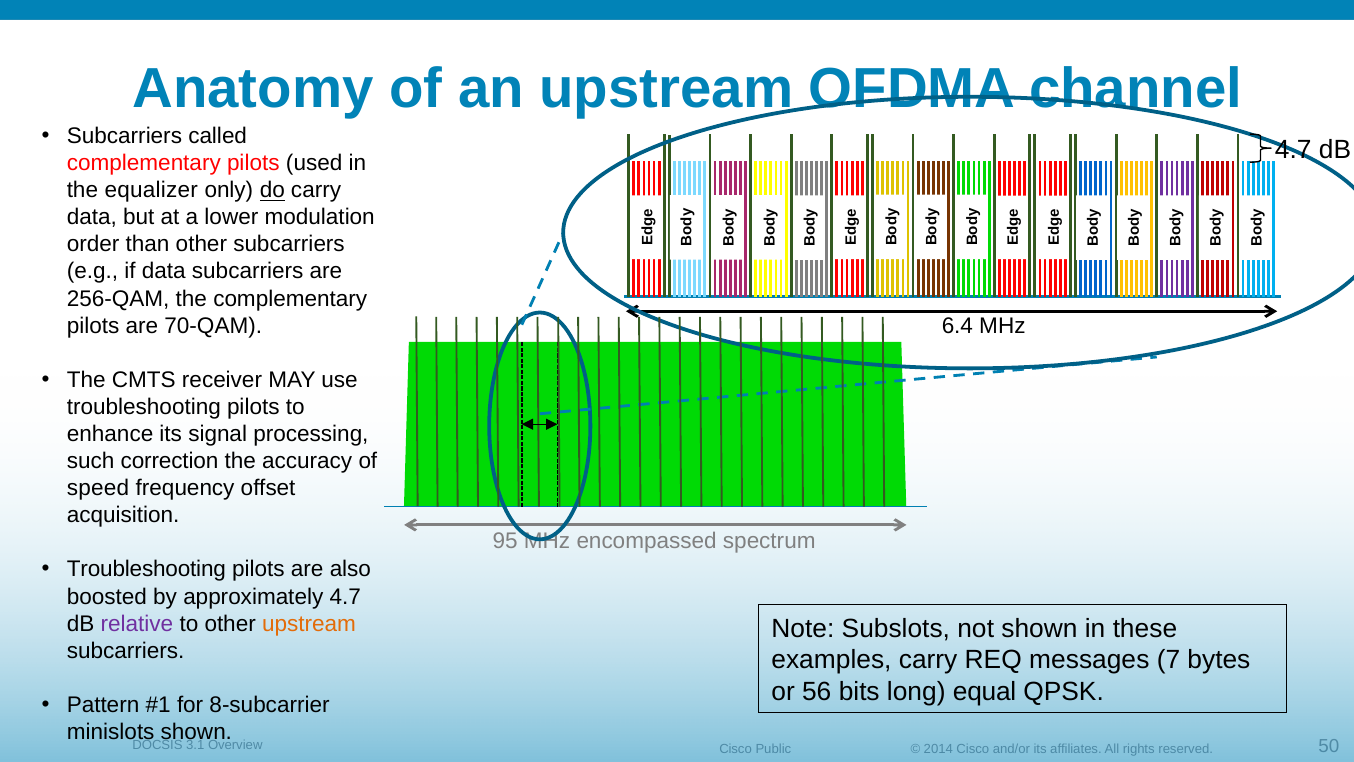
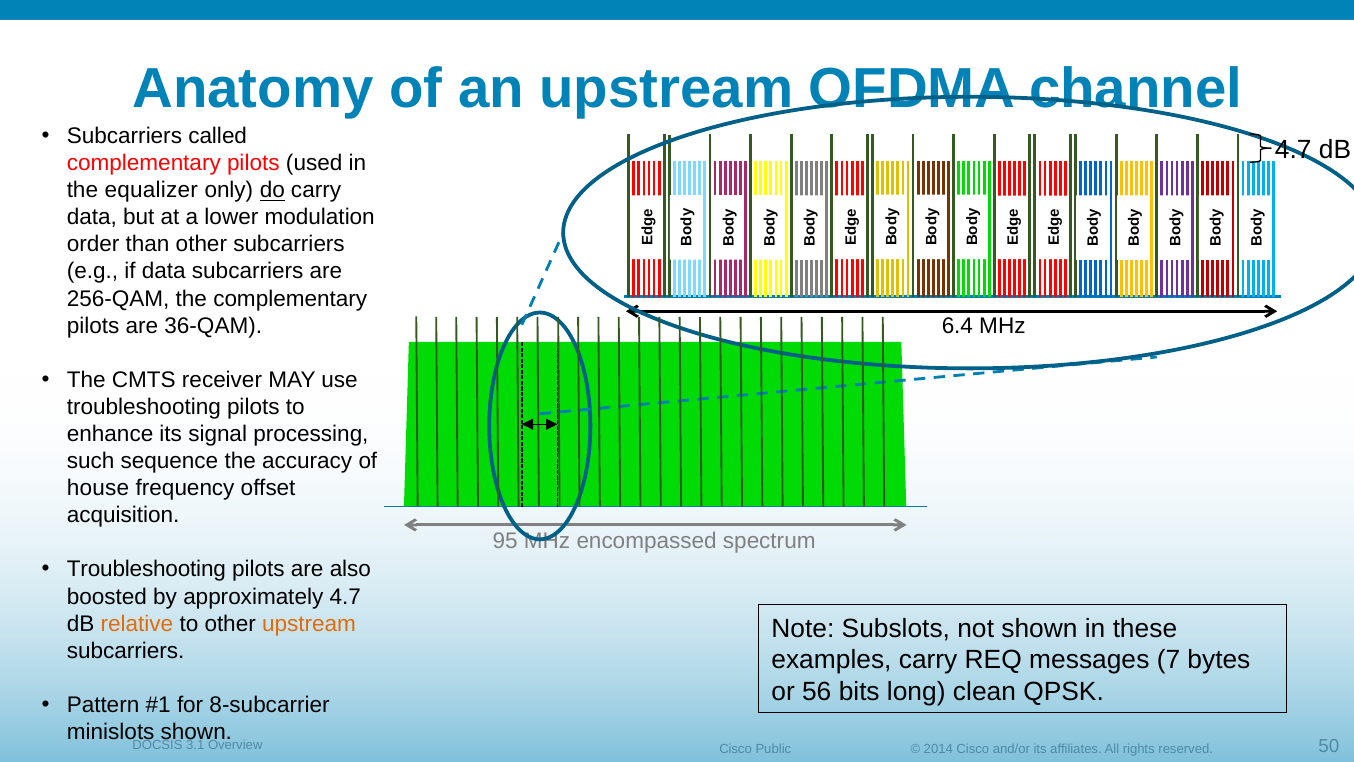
70-QAM: 70-QAM -> 36-QAM
correction: correction -> sequence
speed: speed -> house
relative colour: purple -> orange
equal: equal -> clean
